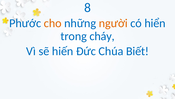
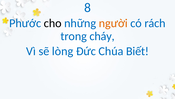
cho colour: orange -> black
hiển: hiển -> rách
hiến: hiến -> lòng
